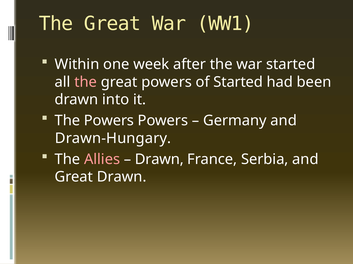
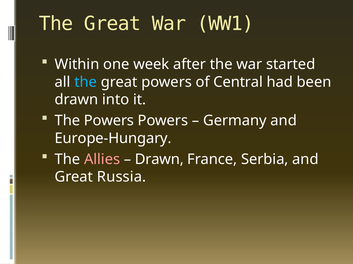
the at (86, 82) colour: pink -> light blue
of Started: Started -> Central
Drawn-Hungary: Drawn-Hungary -> Europe-Hungary
Great Drawn: Drawn -> Russia
